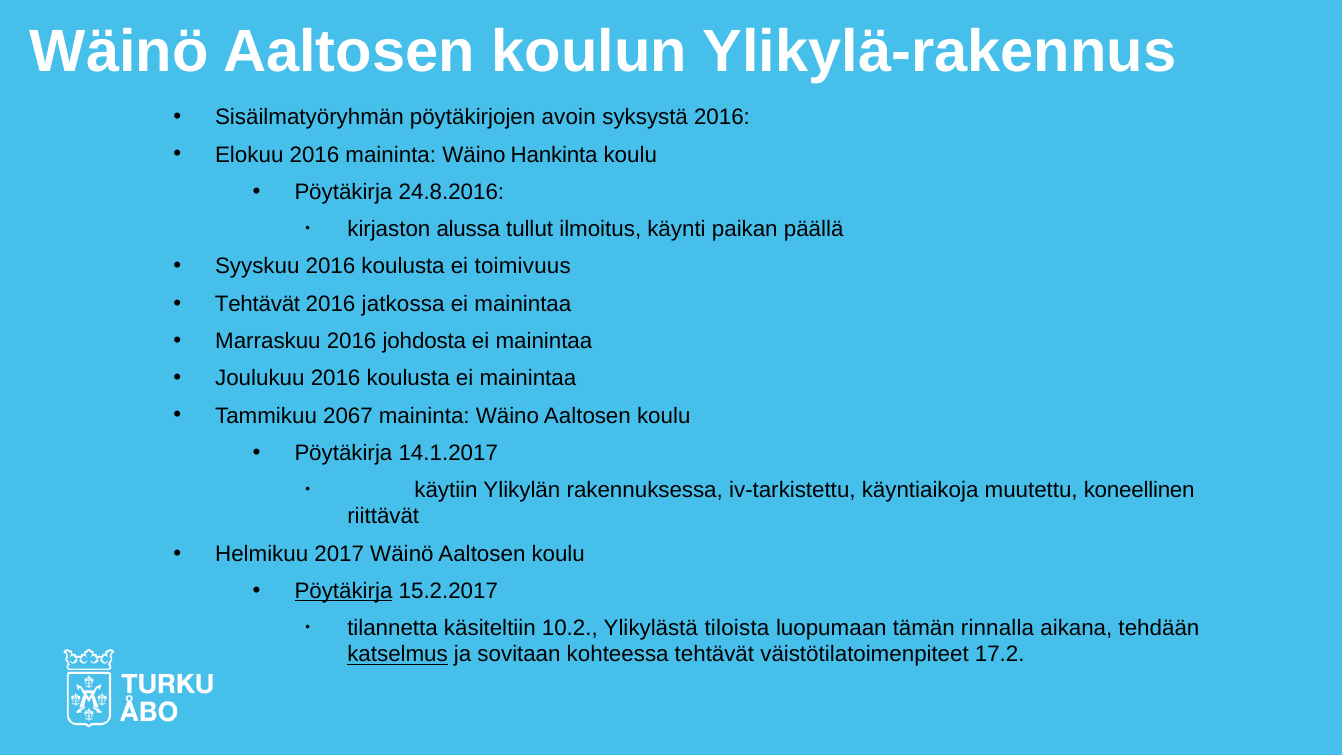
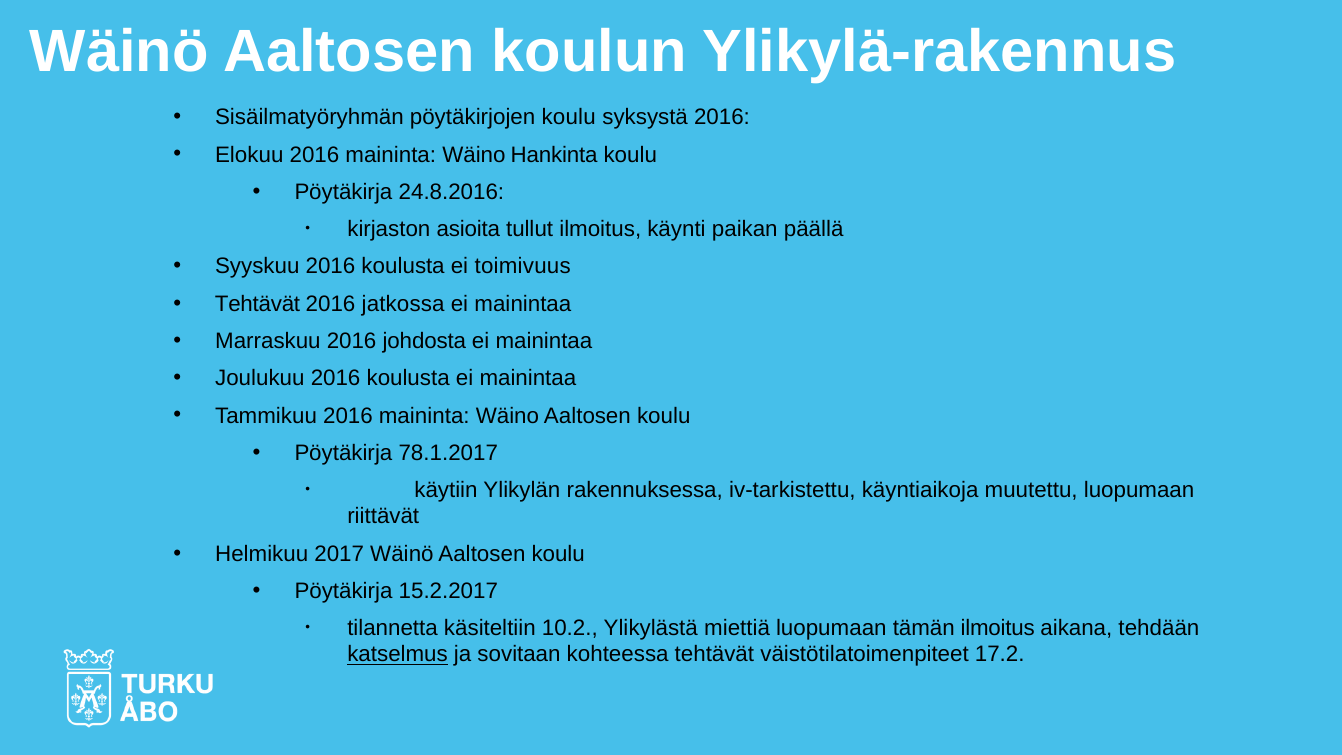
pöytäkirjojen avoin: avoin -> koulu
alussa: alussa -> asioita
Tammikuu 2067: 2067 -> 2016
14.1.2017: 14.1.2017 -> 78.1.2017
muutettu koneellinen: koneellinen -> luopumaan
Pöytäkirja at (343, 591) underline: present -> none
tiloista: tiloista -> miettiä
tämän rinnalla: rinnalla -> ilmoitus
